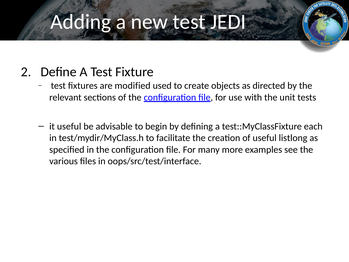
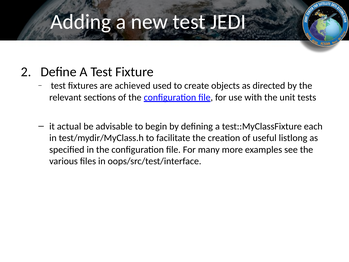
modified: modified -> achieved
it useful: useful -> actual
